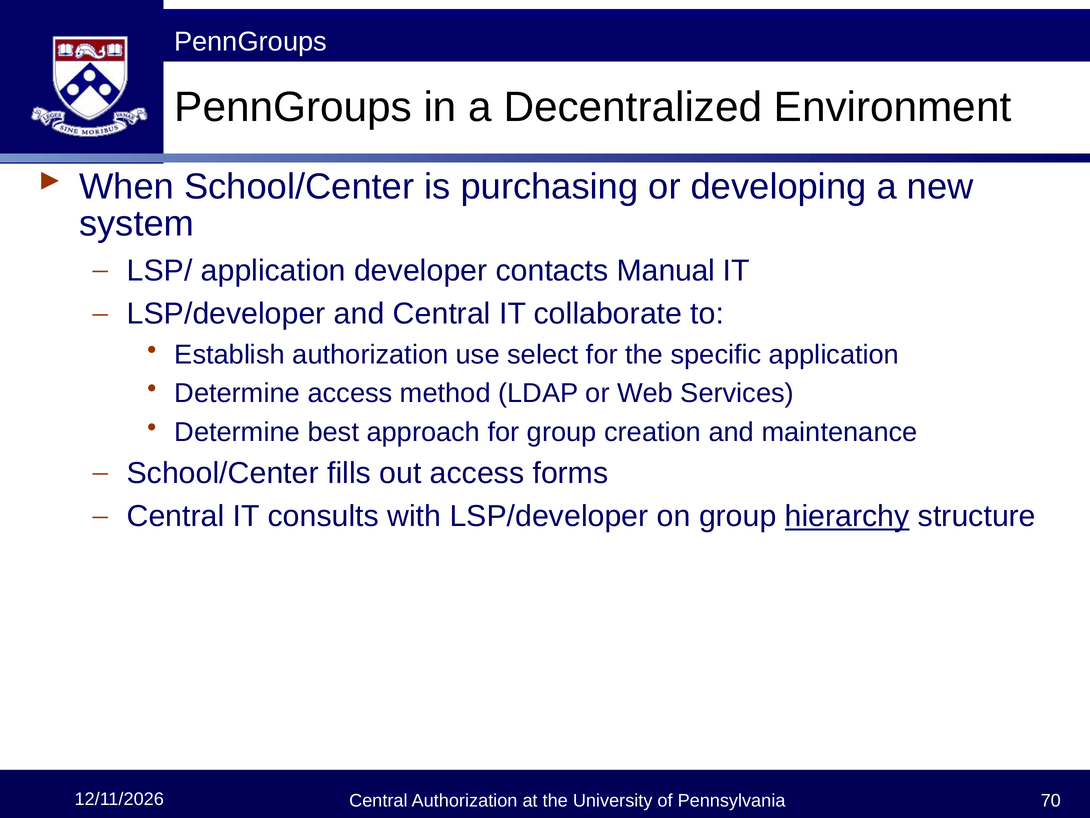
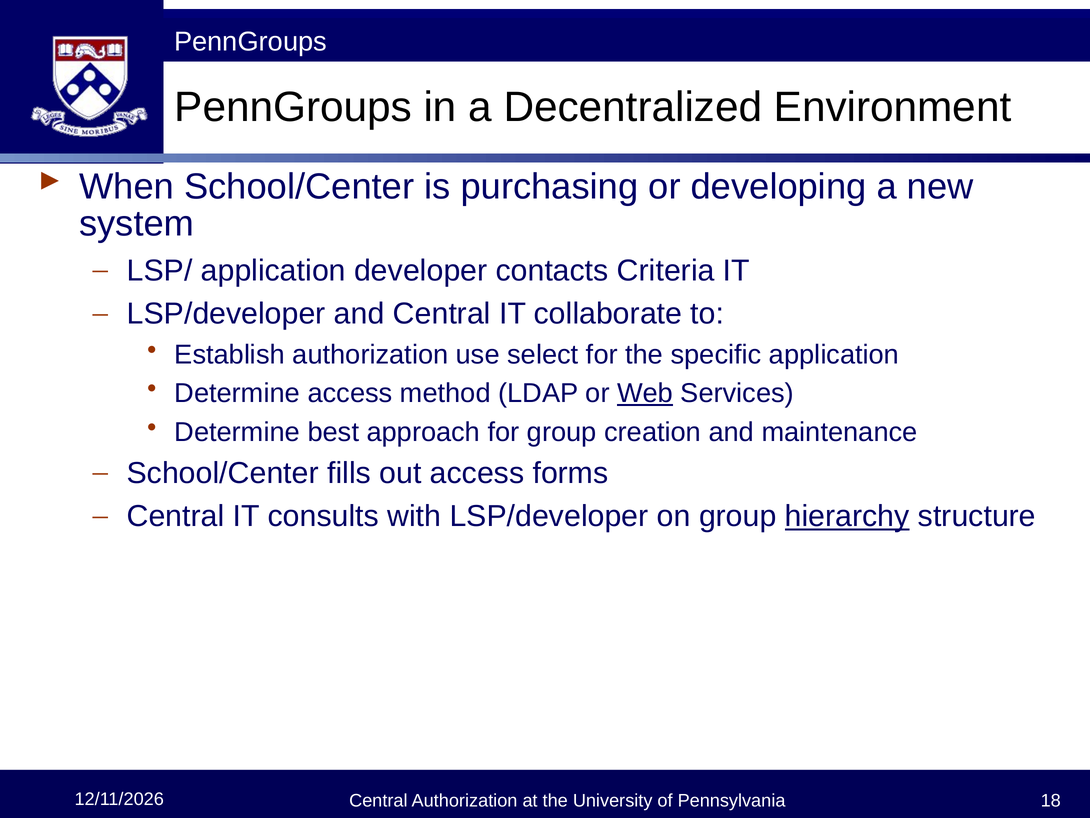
Manual: Manual -> Criteria
Web underline: none -> present
70: 70 -> 18
